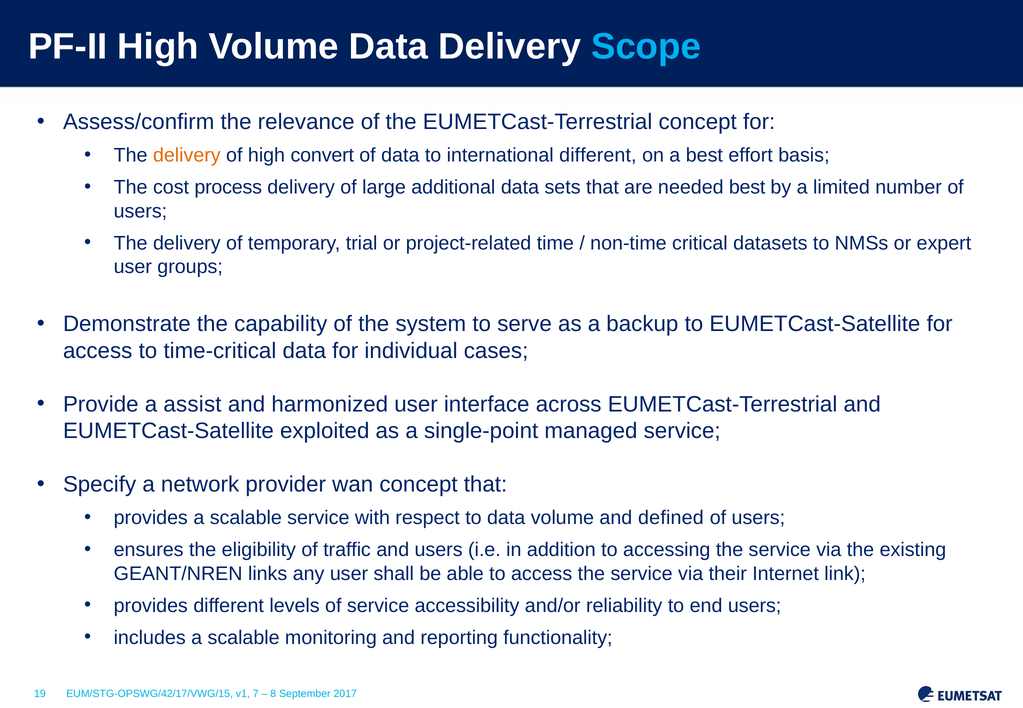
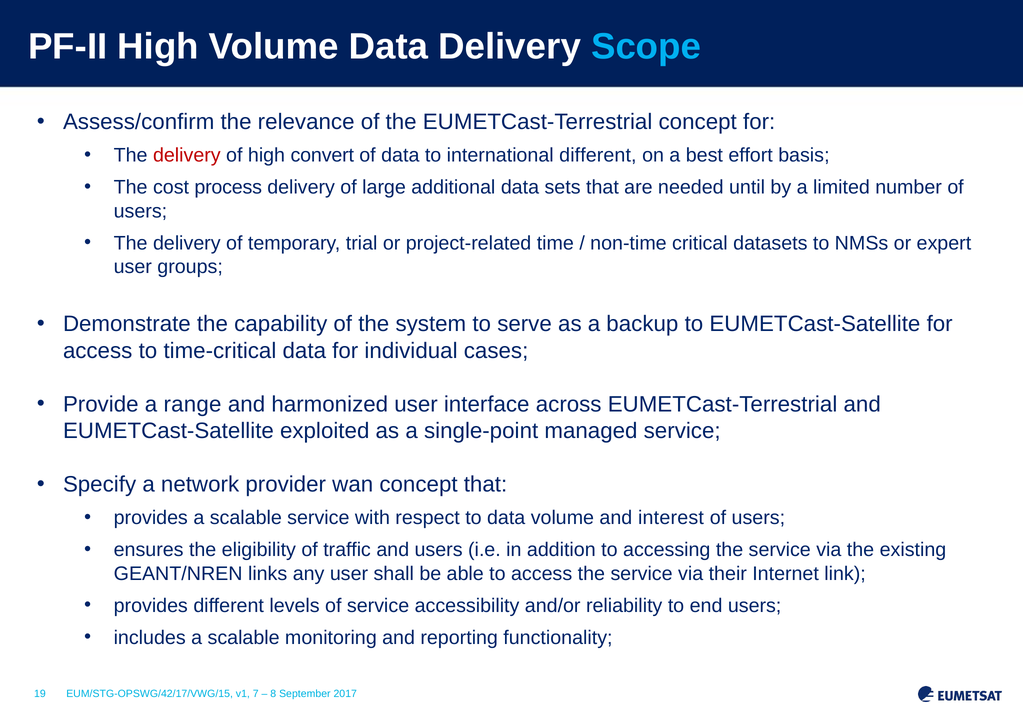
delivery at (187, 156) colour: orange -> red
needed best: best -> until
assist: assist -> range
defined: defined -> interest
